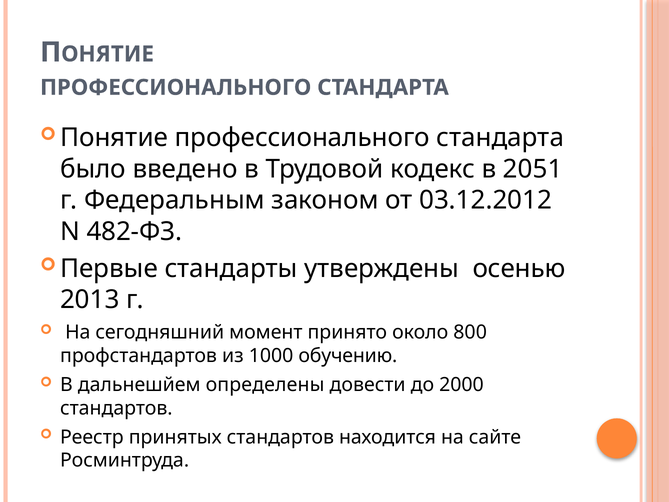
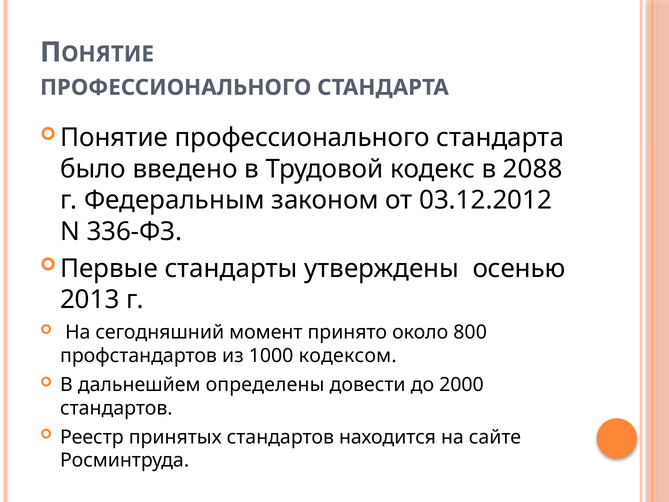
2051: 2051 -> 2088
482-ФЗ: 482-ФЗ -> 336-ФЗ
обучению: обучению -> кодексом
